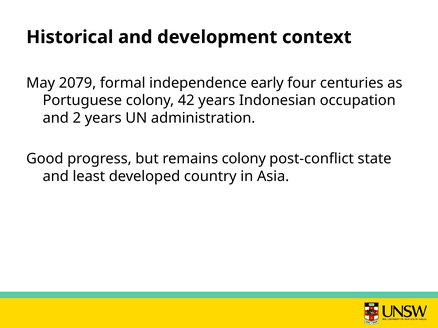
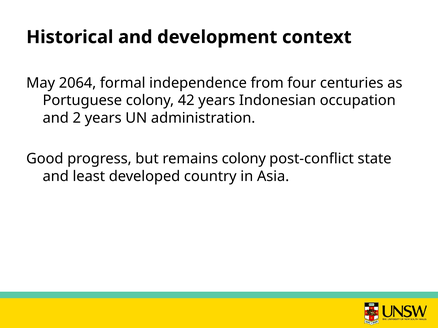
2079: 2079 -> 2064
early: early -> from
